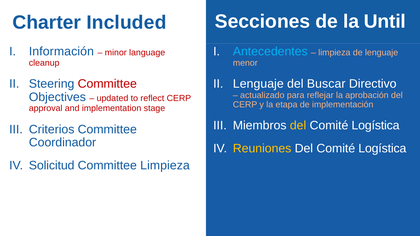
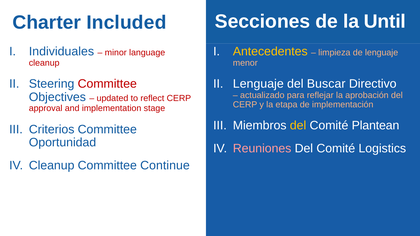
Información: Información -> Individuales
Antecedentes colour: light blue -> yellow
Logística at (376, 126): Logística -> Plantean
Coordinador: Coordinador -> Oportunidad
Reuniones colour: yellow -> pink
Logística at (382, 149): Logística -> Logistics
Solicitud at (52, 165): Solicitud -> Cleanup
Committee Limpieza: Limpieza -> Continue
